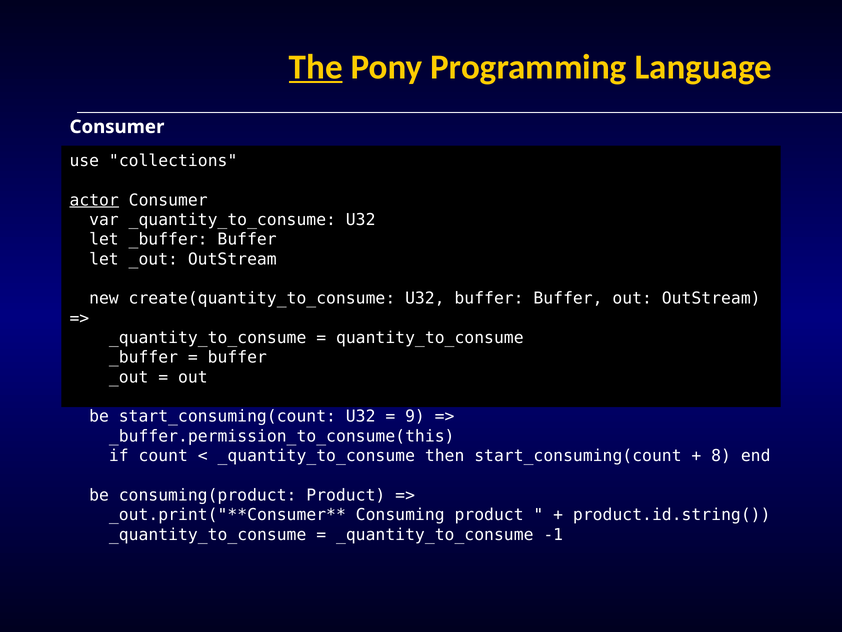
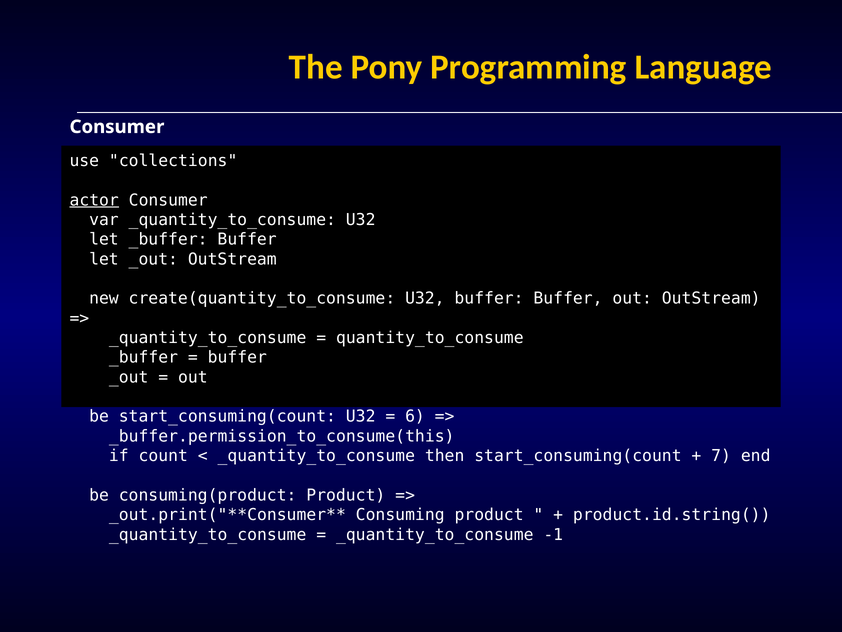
The underline: present -> none
9: 9 -> 6
8: 8 -> 7
